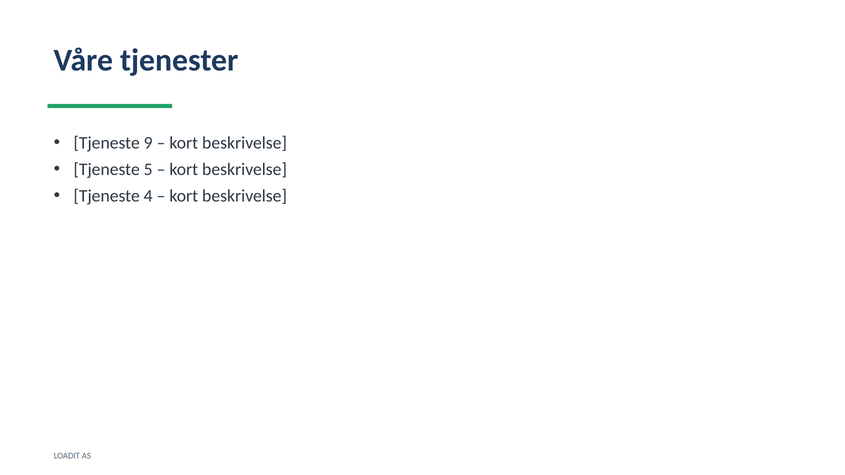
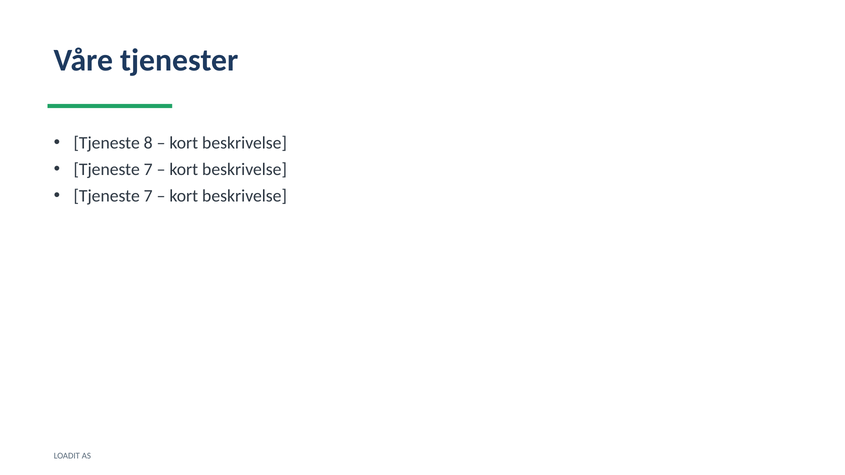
9: 9 -> 8
5 at (148, 170): 5 -> 7
4 at (148, 196): 4 -> 7
